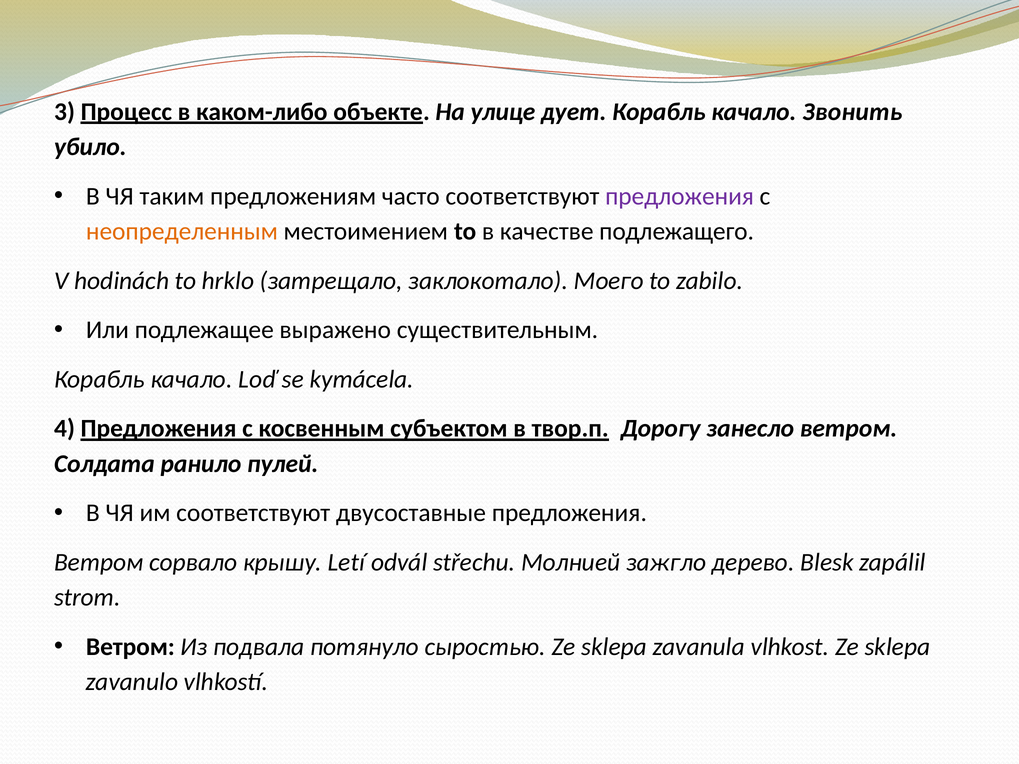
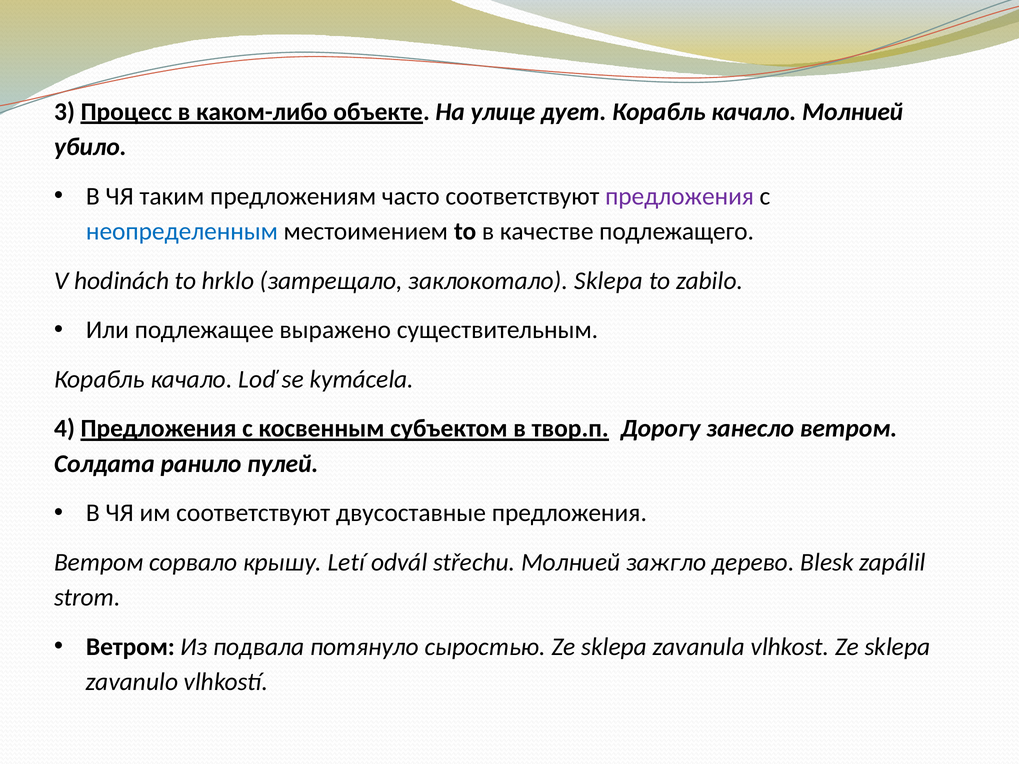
качало Звонить: Звонить -> Молнией
неопределенным colour: orange -> blue
заклокотало Моего: Моего -> Sklepa
